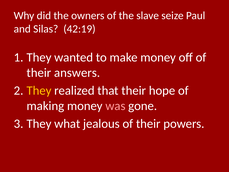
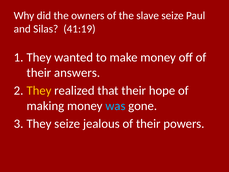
42:19: 42:19 -> 41:19
was colour: pink -> light blue
They what: what -> seize
